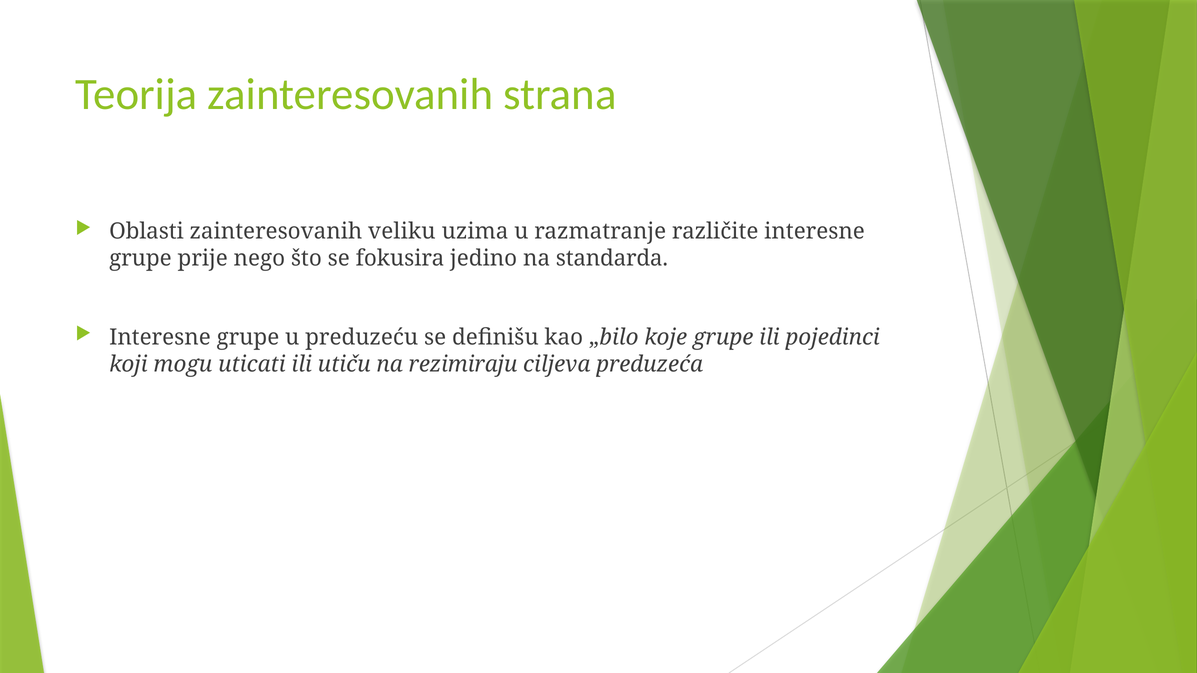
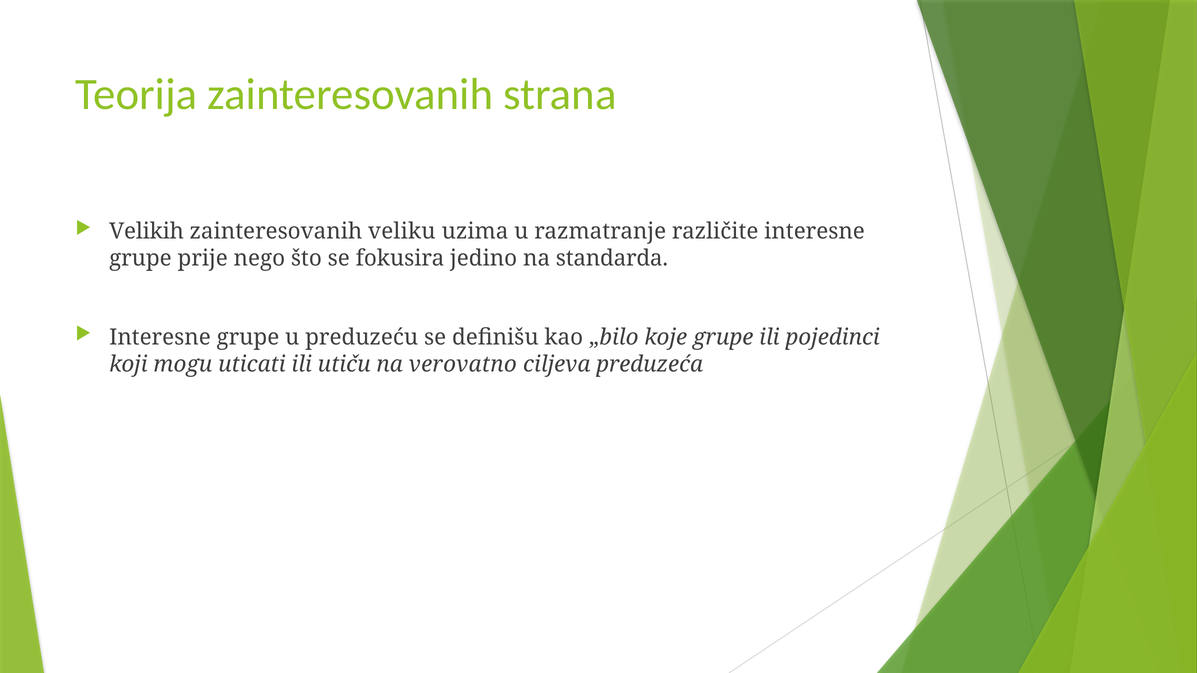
Oblasti: Oblasti -> Velikih
rezimiraju: rezimiraju -> verovatno
